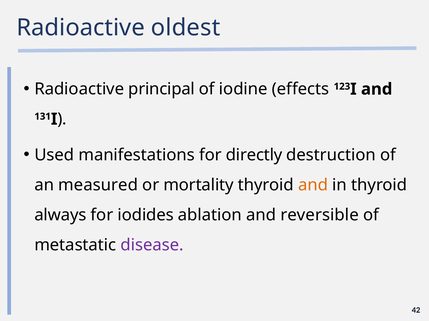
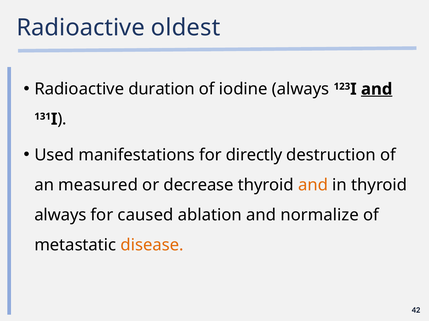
principal: principal -> duration
iodine effects: effects -> always
and at (377, 89) underline: none -> present
mortality: mortality -> decrease
iodides: iodides -> caused
reversible: reversible -> normalize
disease colour: purple -> orange
